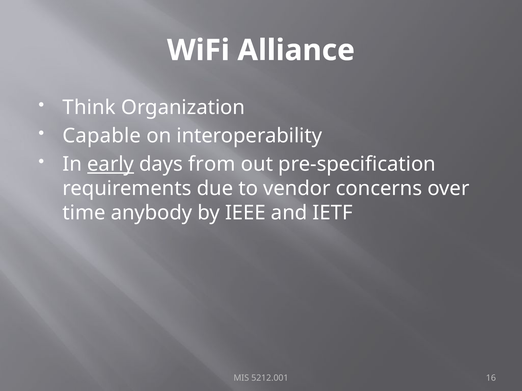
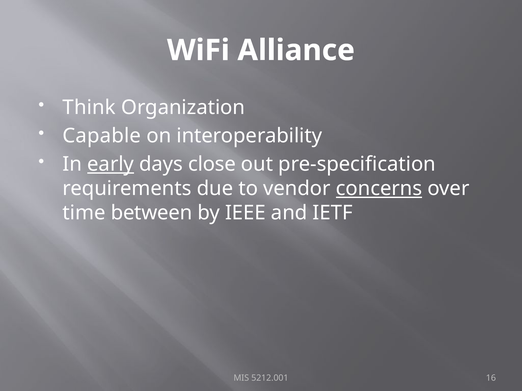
from: from -> close
concerns underline: none -> present
anybody: anybody -> between
